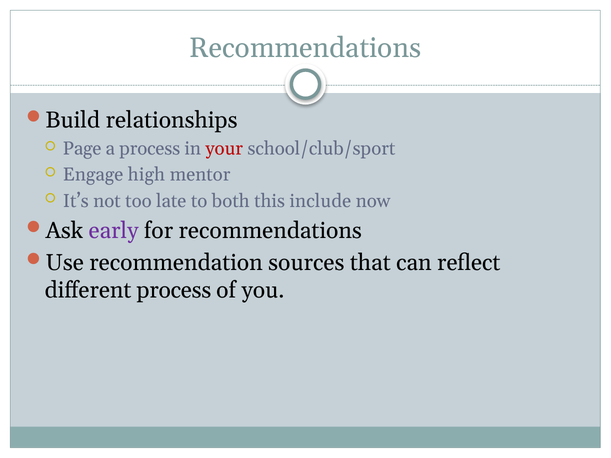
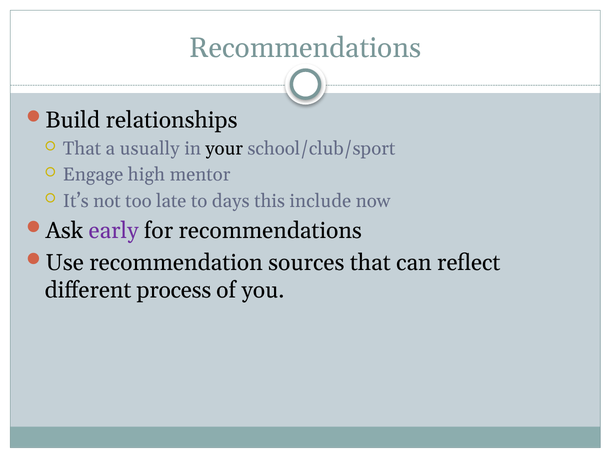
Page at (82, 149): Page -> That
a process: process -> usually
your colour: red -> black
both: both -> days
